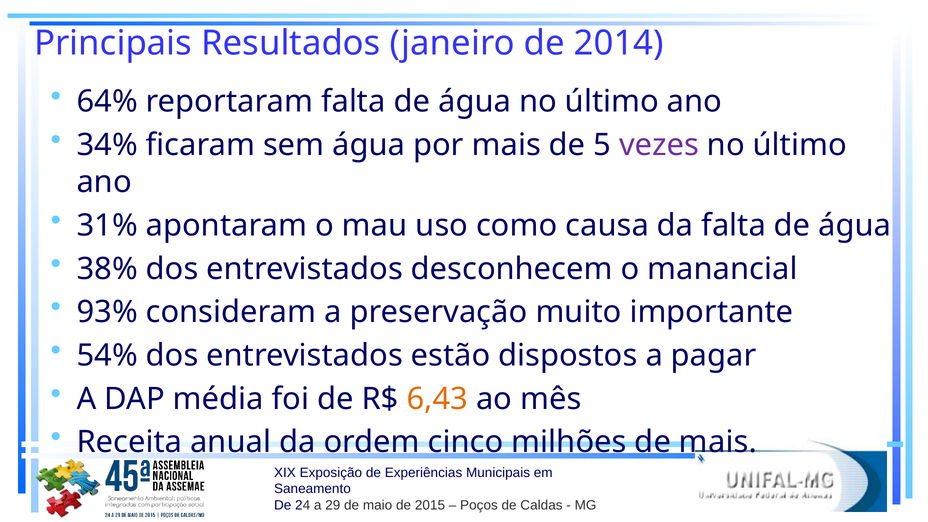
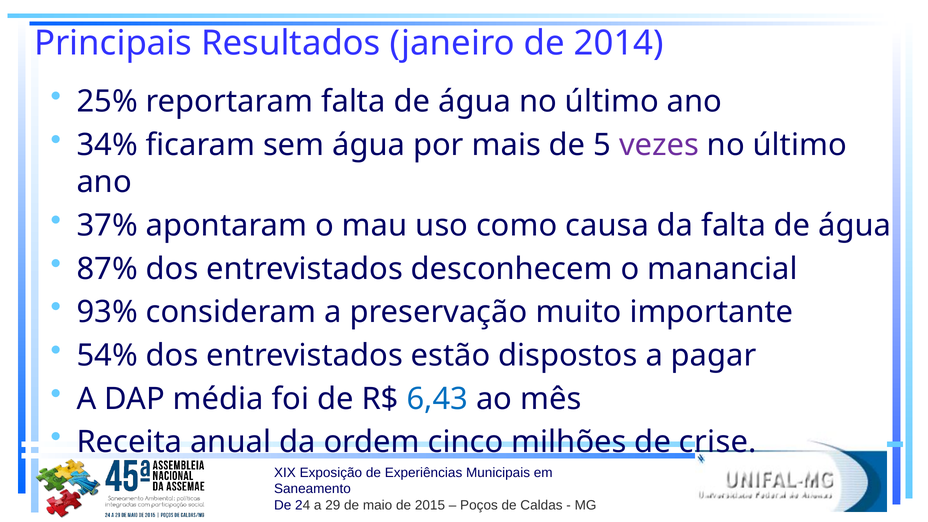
64%: 64% -> 25%
31%: 31% -> 37%
38%: 38% -> 87%
6,43 colour: orange -> blue
de mais: mais -> crise
